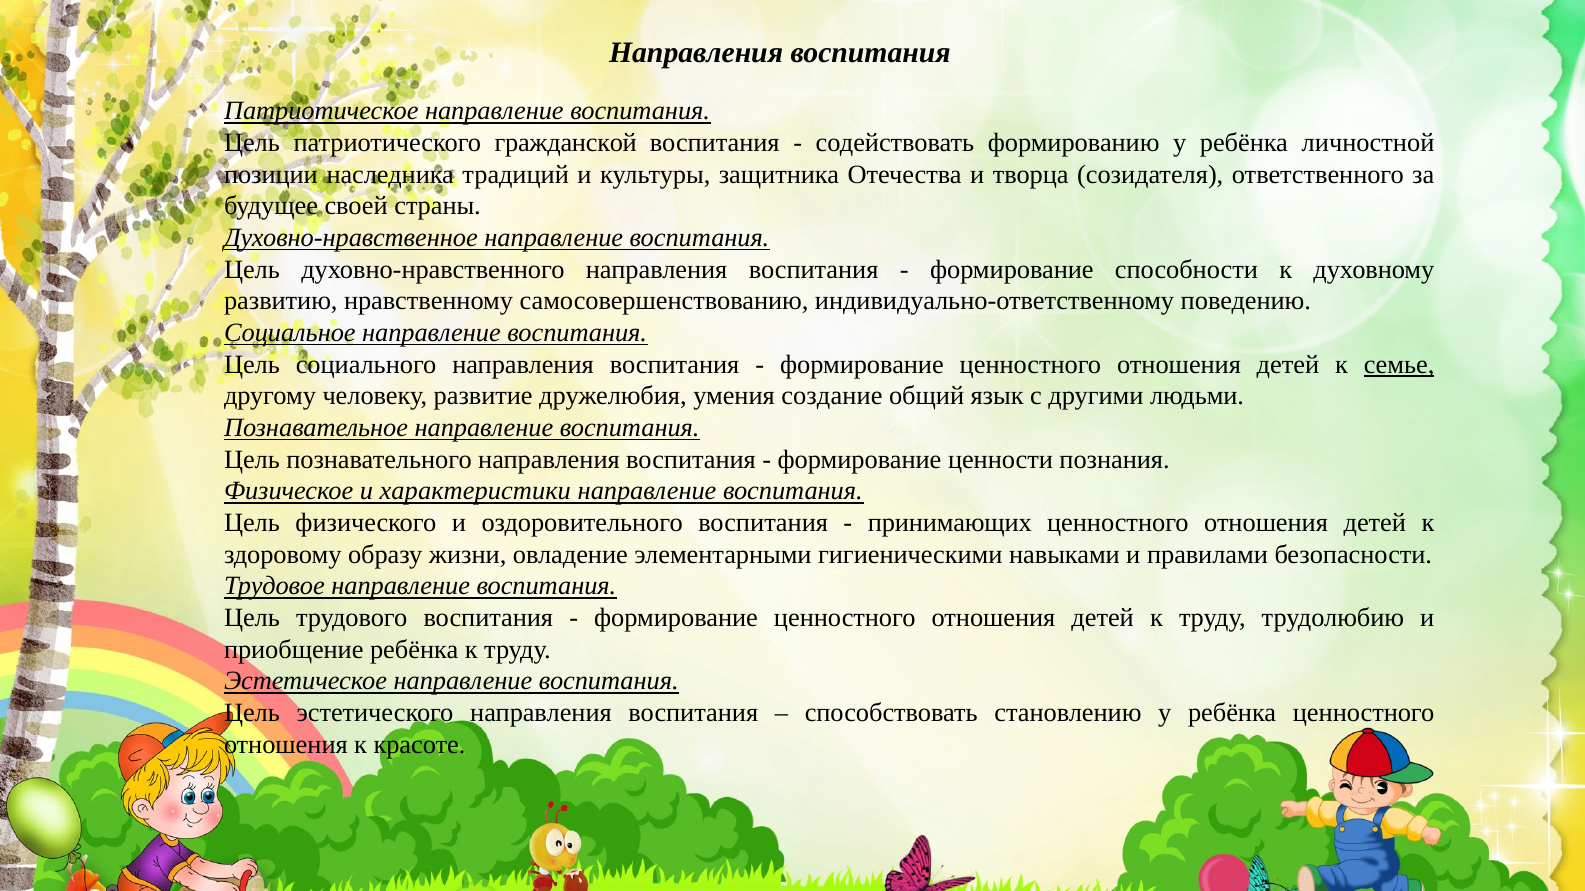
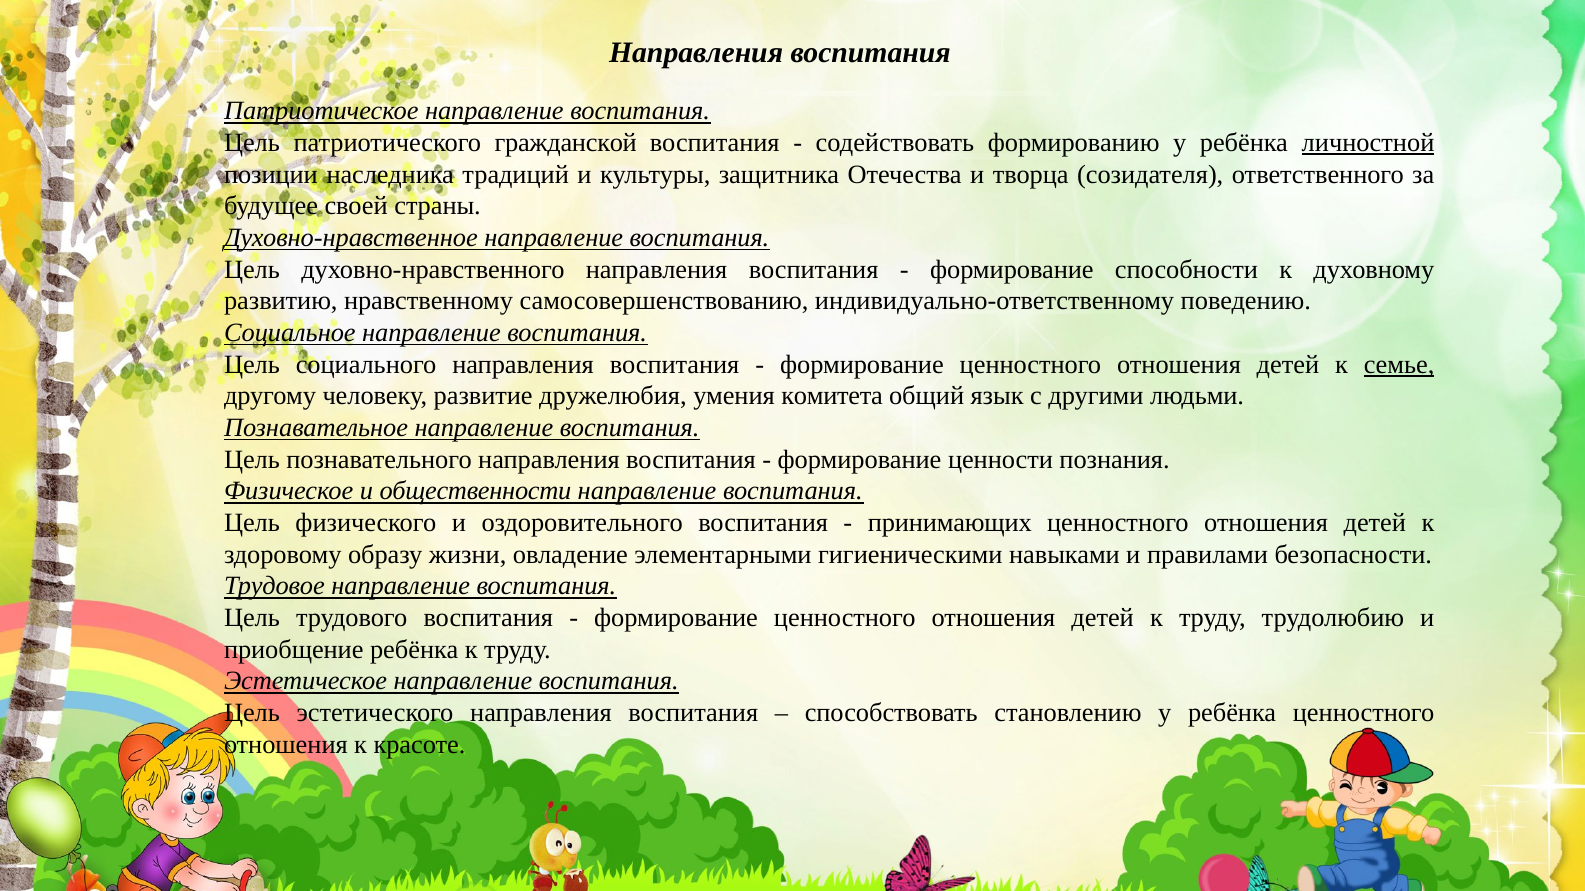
личностной underline: none -> present
создание: создание -> комитета
характеристики: характеристики -> общественности
